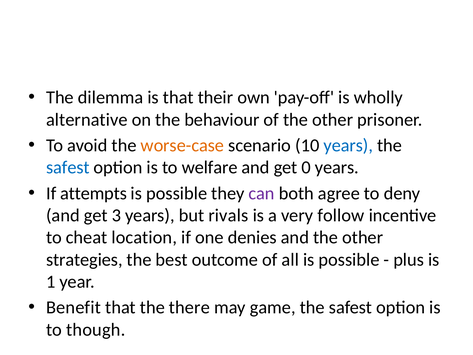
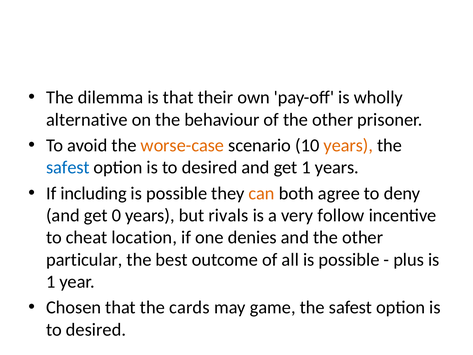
years at (348, 145) colour: blue -> orange
welfare at (210, 167): welfare -> desired
get 0: 0 -> 1
attempts: attempts -> including
can colour: purple -> orange
3: 3 -> 0
strategies: strategies -> particular
Benefit: Benefit -> Chosen
there: there -> cards
though at (96, 329): though -> desired
